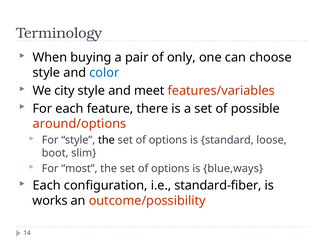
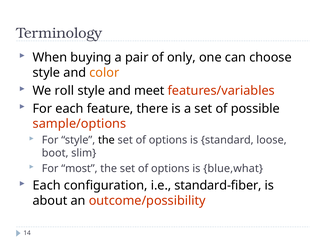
color colour: blue -> orange
city: city -> roll
around/options: around/options -> sample/options
blue,ways: blue,ways -> blue,what
works: works -> about
